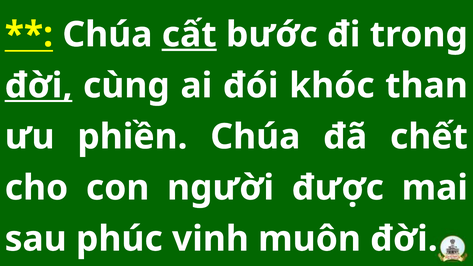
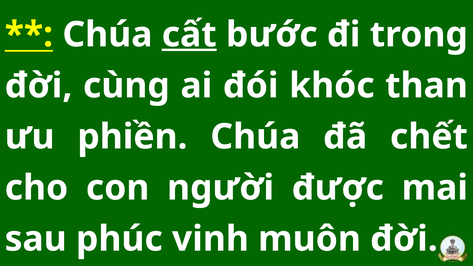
đời at (39, 86) underline: present -> none
